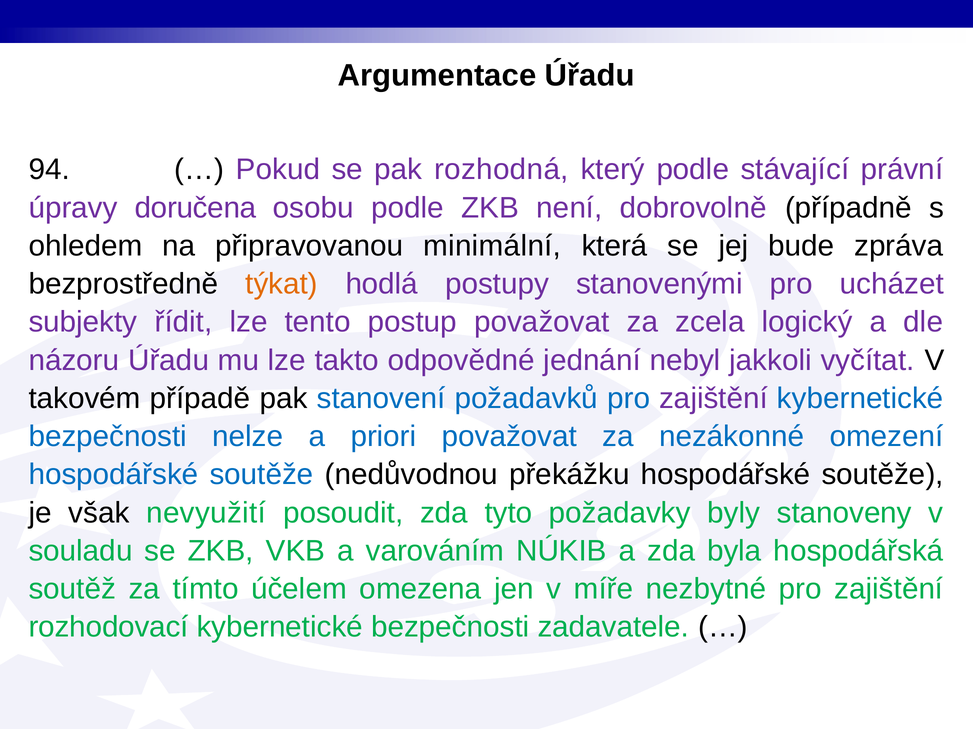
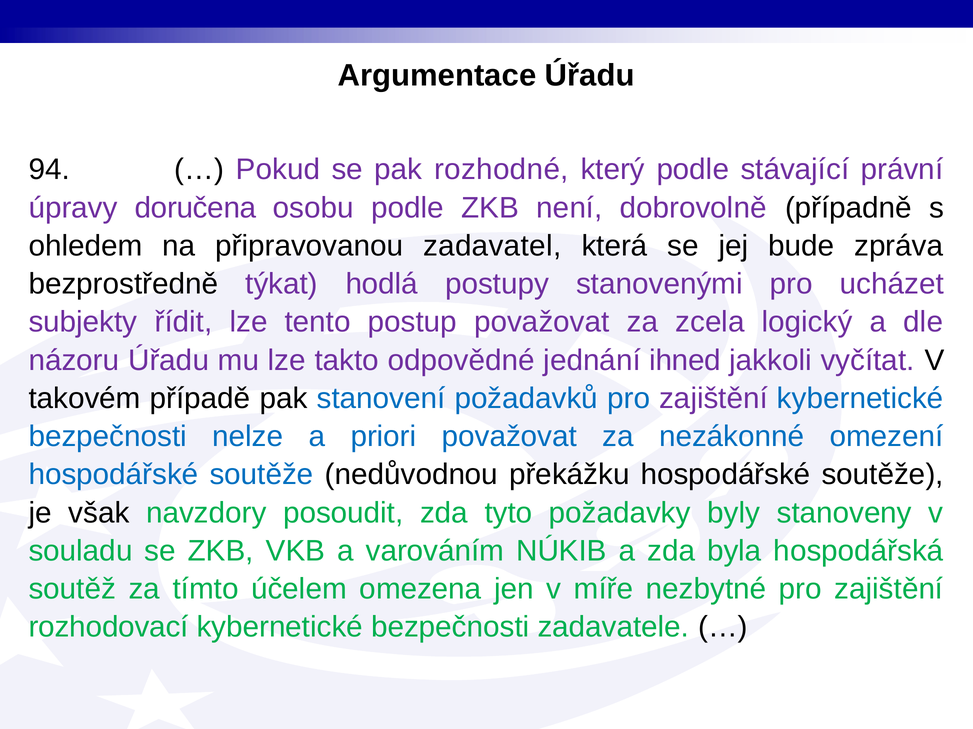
rozhodná: rozhodná -> rozhodné
minimální: minimální -> zadavatel
týkat colour: orange -> purple
nebyl: nebyl -> ihned
nevyužití: nevyužití -> navzdory
